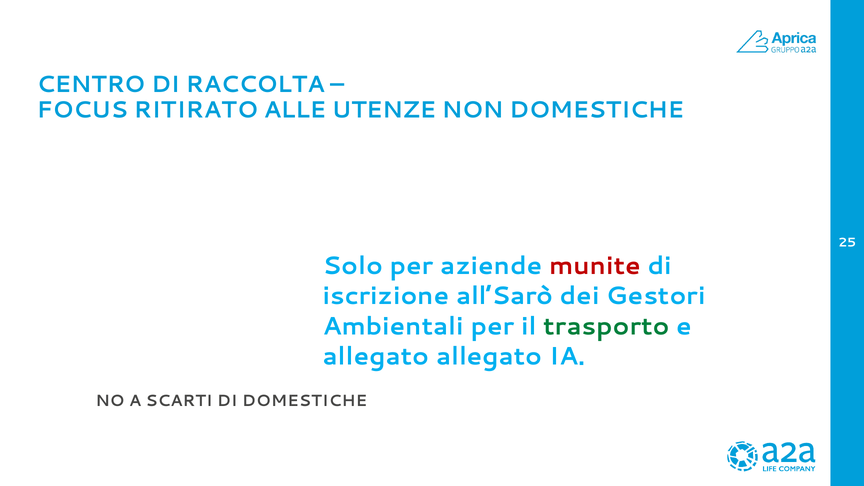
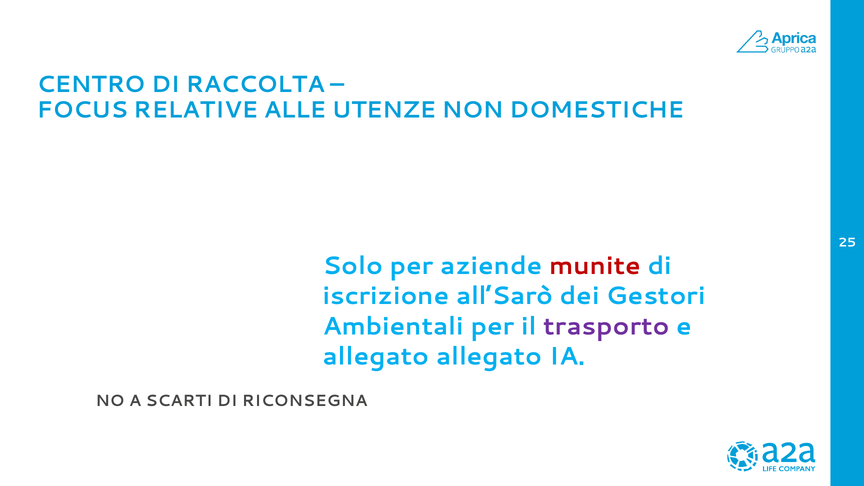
RITIRATO: RITIRATO -> RELATIVE
trasporto colour: green -> purple
DI DOMESTICHE: DOMESTICHE -> RICONSEGNA
